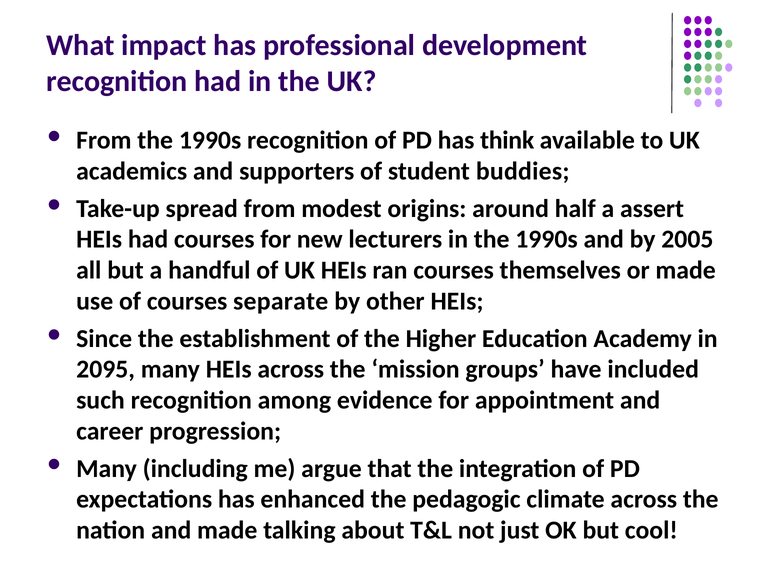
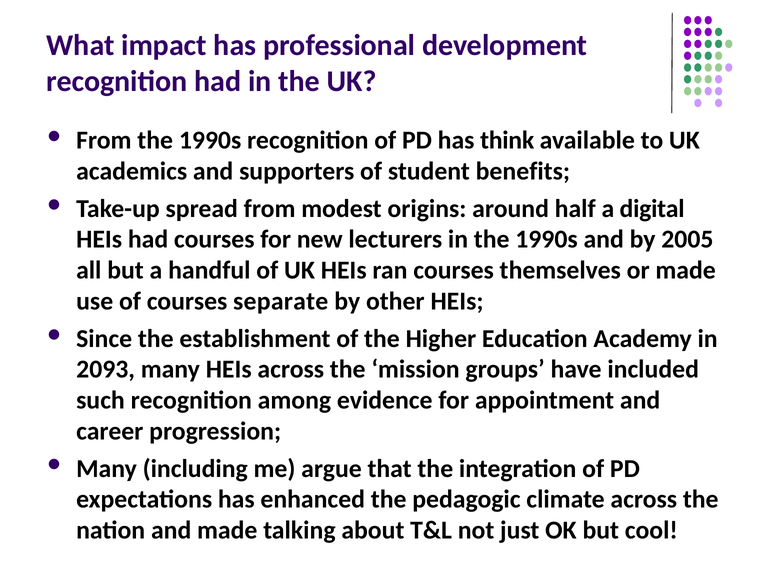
buddies: buddies -> benefits
assert: assert -> digital
2095: 2095 -> 2093
